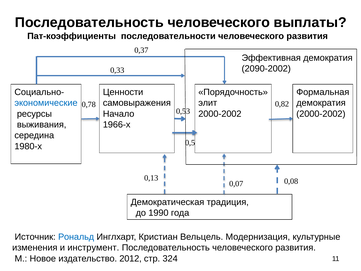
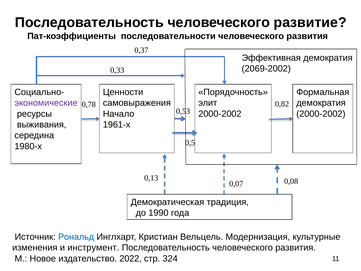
выплаты: выплаты -> развитие
2090-2002: 2090-2002 -> 2069-2002
экономические colour: blue -> purple
1966-х: 1966-х -> 1961-х
2012: 2012 -> 2022
